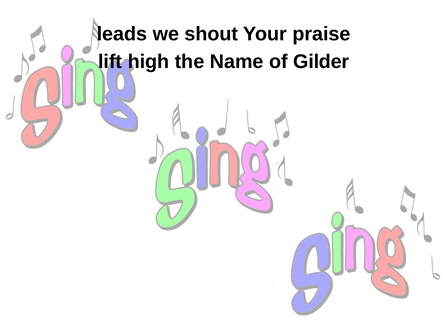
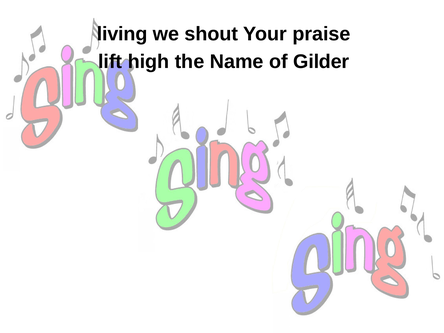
leads: leads -> living
